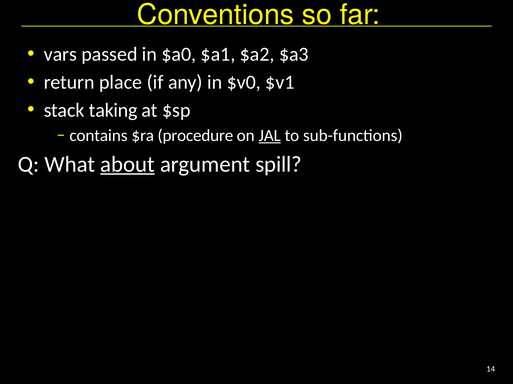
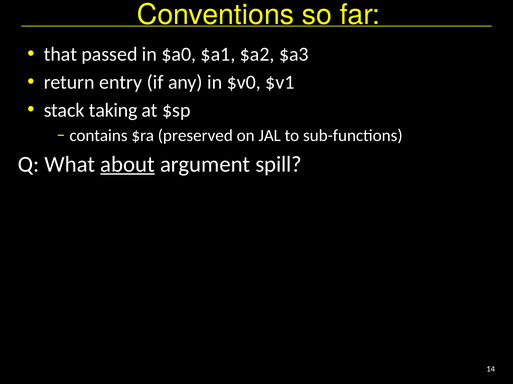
vars: vars -> that
place: place -> entry
procedure: procedure -> preserved
JAL underline: present -> none
